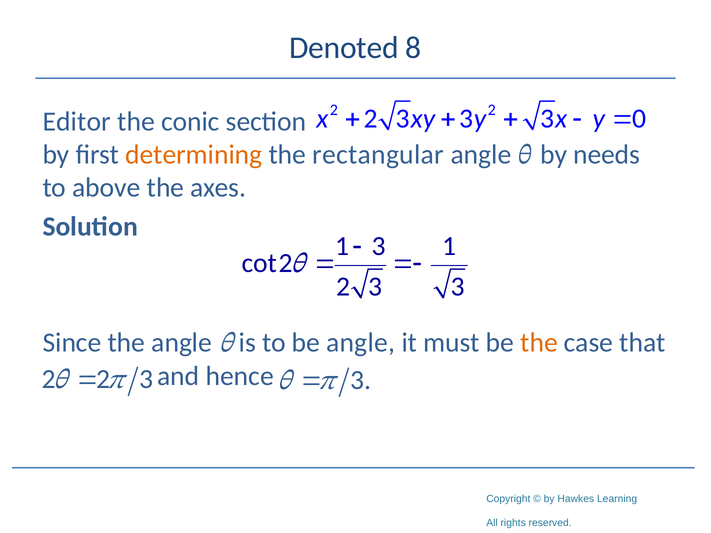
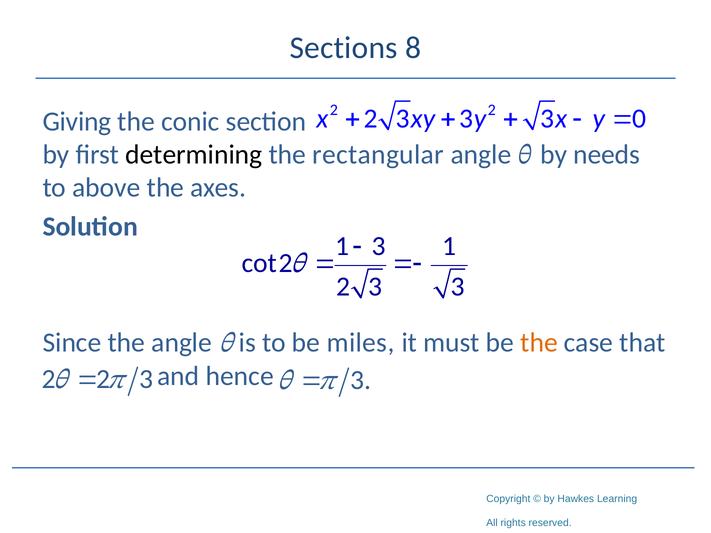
Denoted: Denoted -> Sections
Editor: Editor -> Giving
determining colour: orange -> black
be angle: angle -> miles
